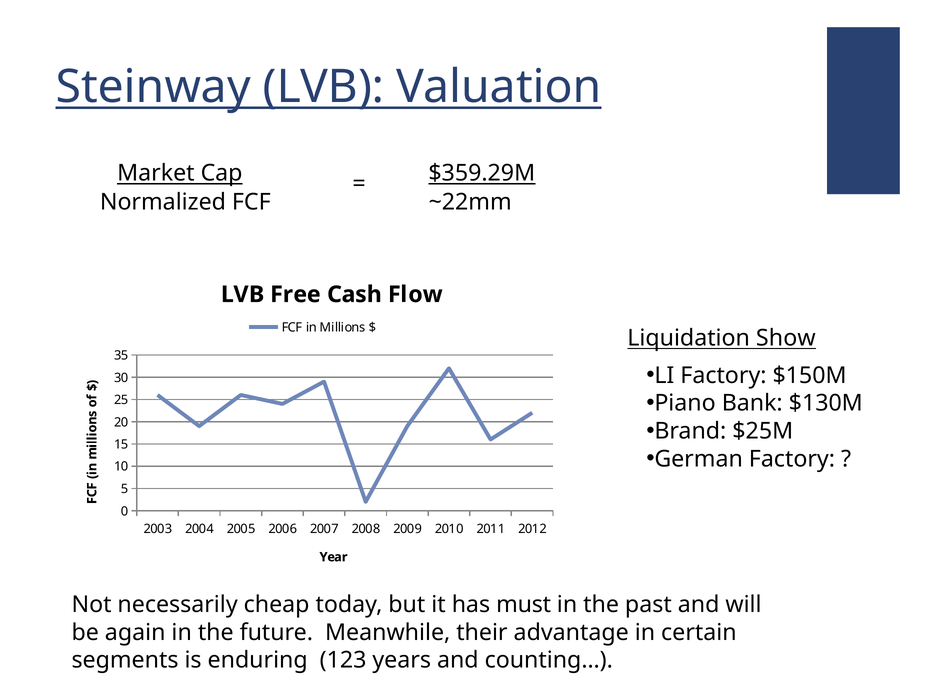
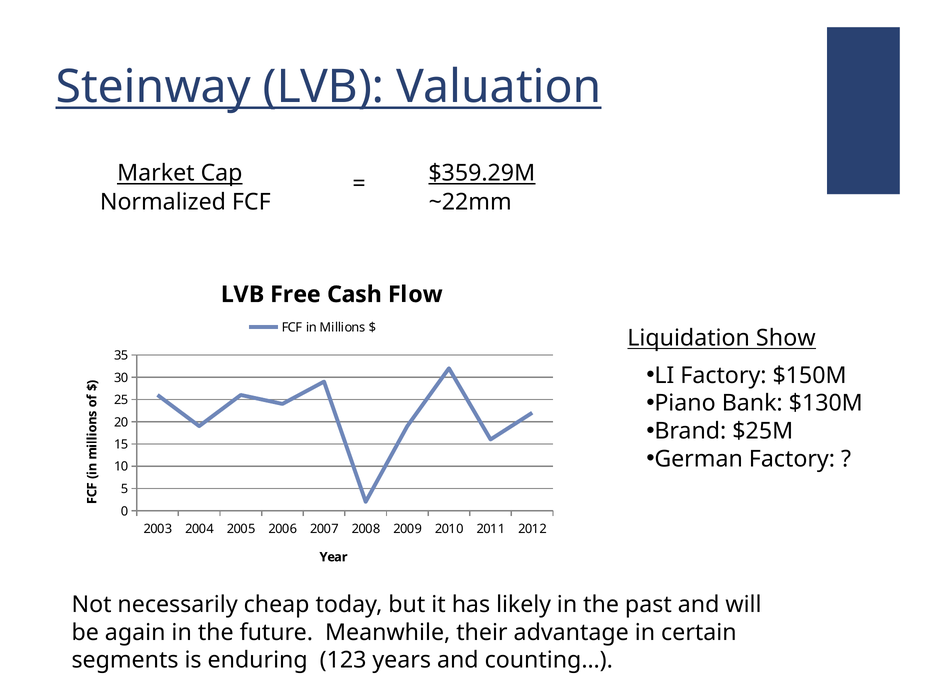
must: must -> likely
